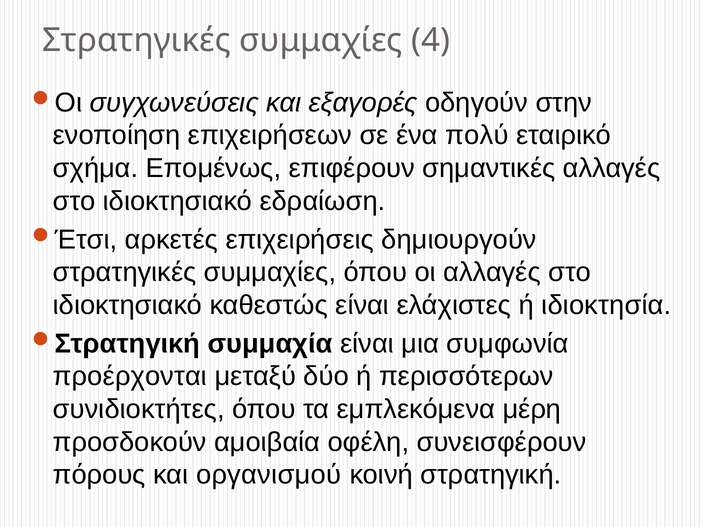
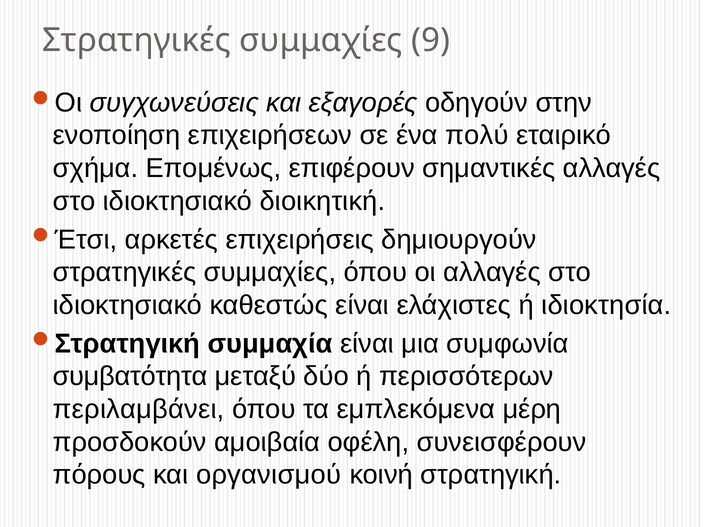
4: 4 -> 9
εδραίωση: εδραίωση -> διοικητική
προέρχονται: προέρχονται -> συμβατότητα
συνιδιοκτήτες: συνιδιοκτήτες -> περιλαμβάνει
